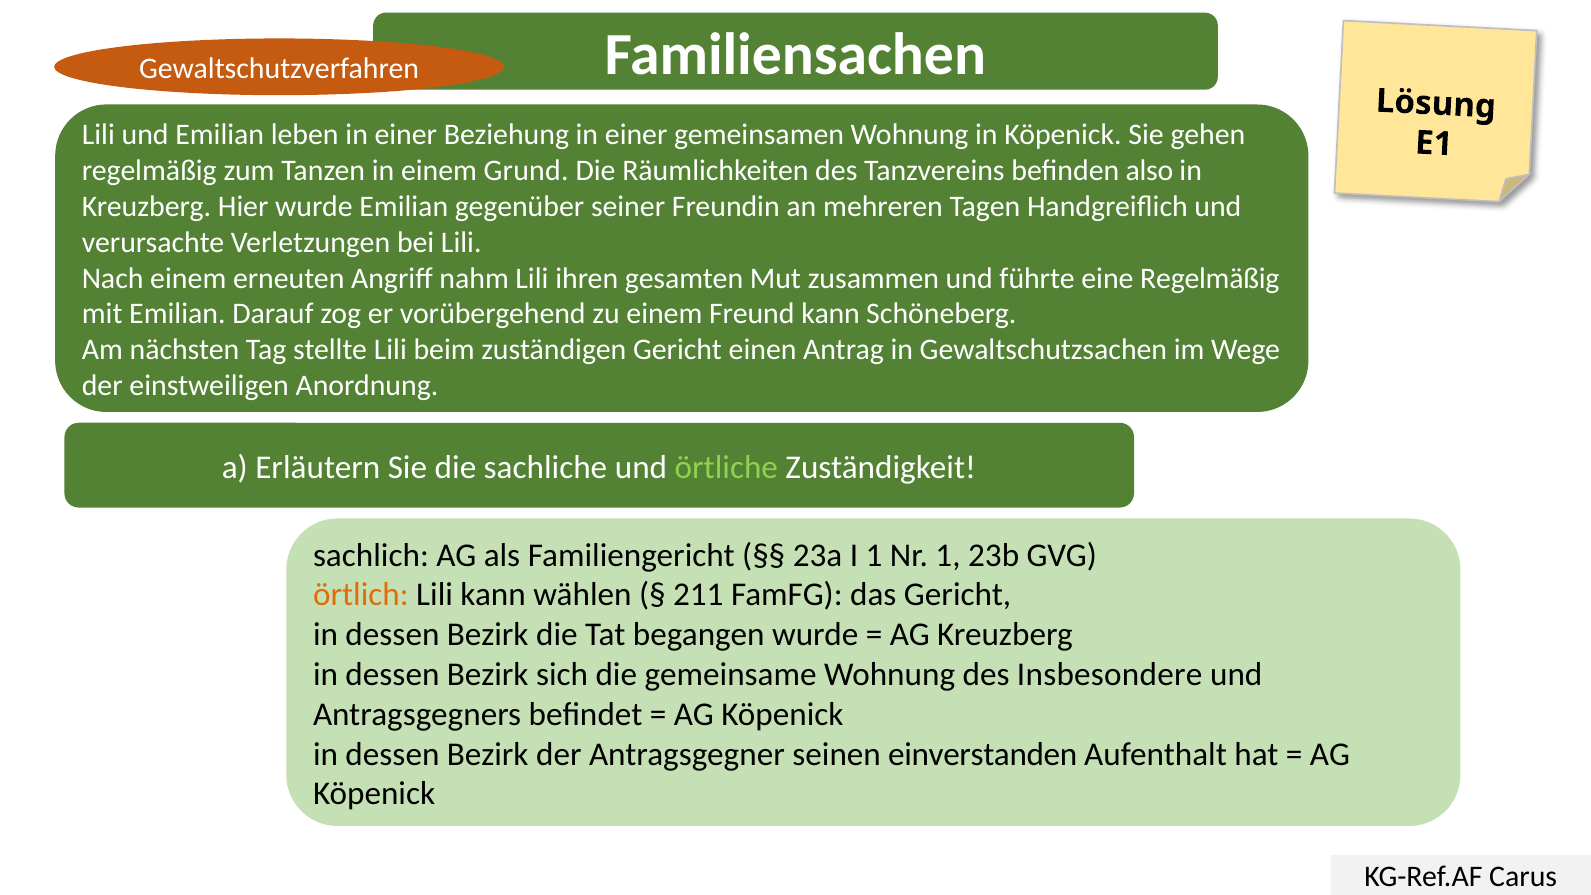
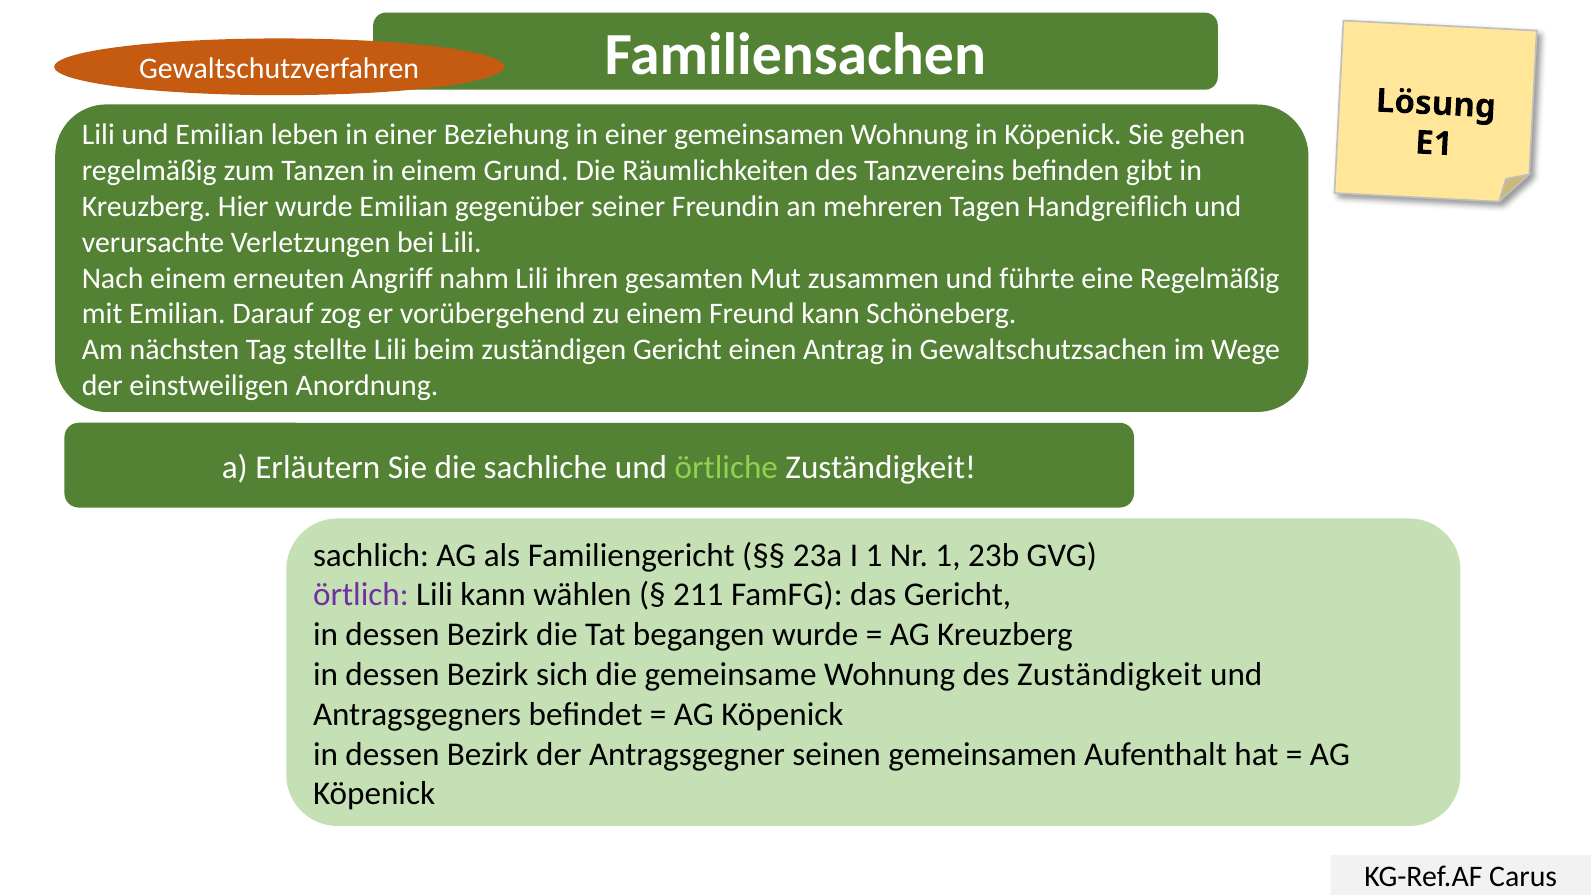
also: also -> gibt
örtlich colour: orange -> purple
des Insbesondere: Insbesondere -> Zuständigkeit
seinen einverstanden: einverstanden -> gemeinsamen
